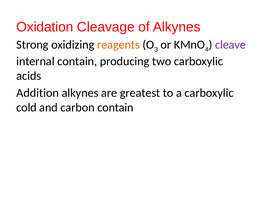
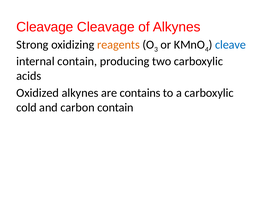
Oxidation at (45, 27): Oxidation -> Cleavage
cleave colour: purple -> blue
Addition: Addition -> Oxidized
greatest: greatest -> contains
